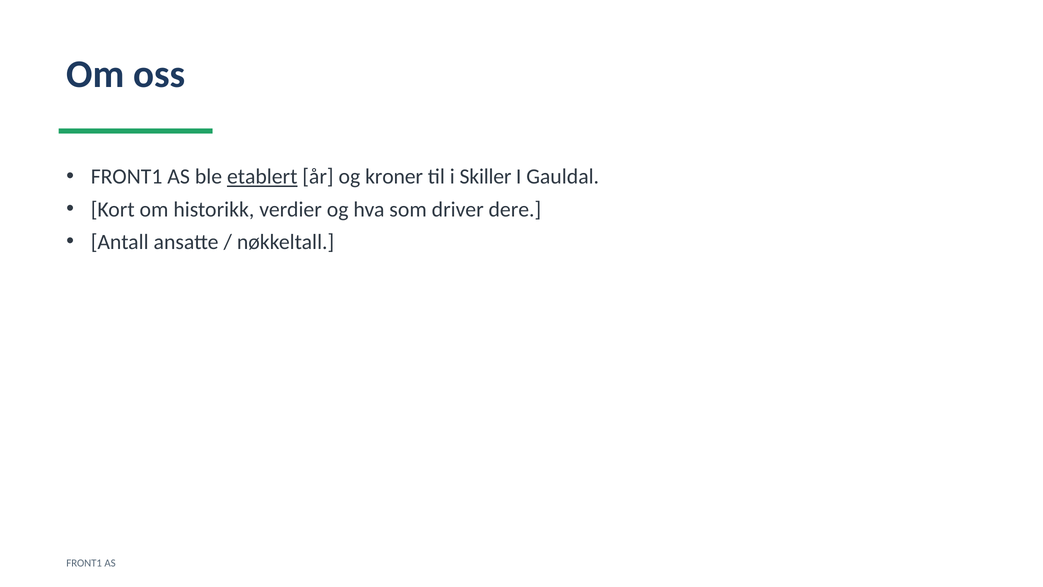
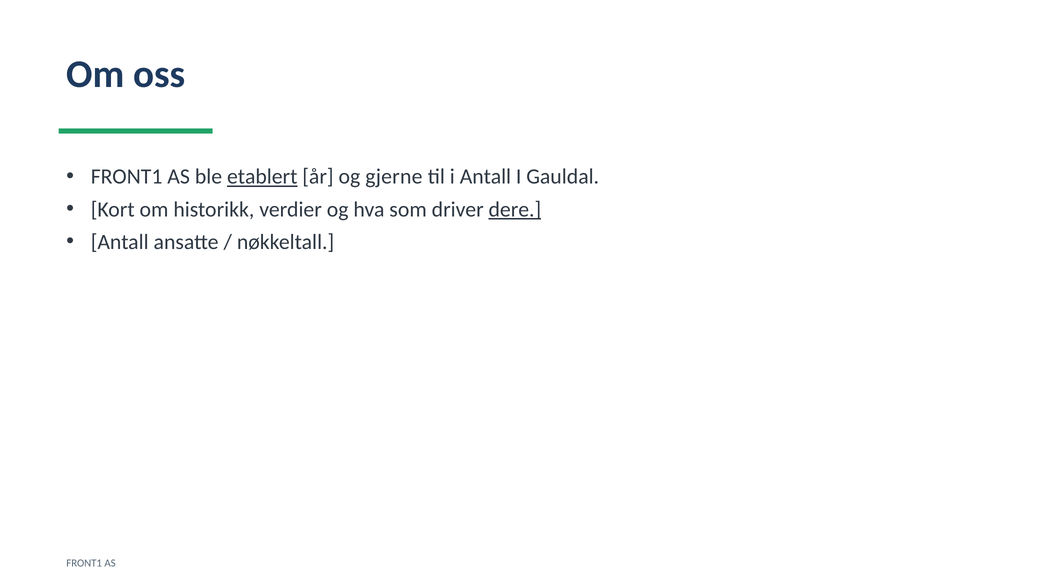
kroner: kroner -> gjerne
i Skiller: Skiller -> Antall
dere underline: none -> present
